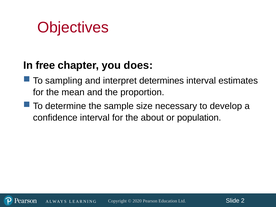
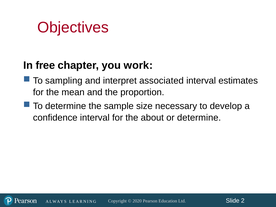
does: does -> work
determines: determines -> associated
or population: population -> determine
